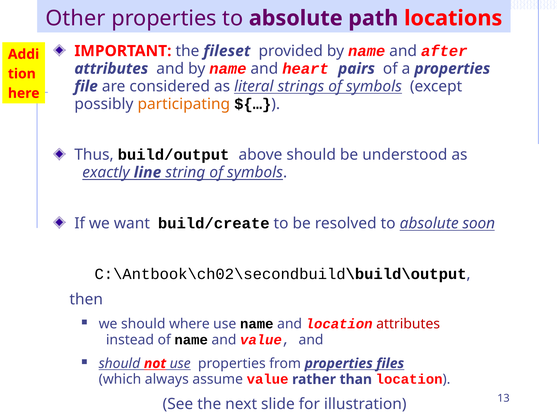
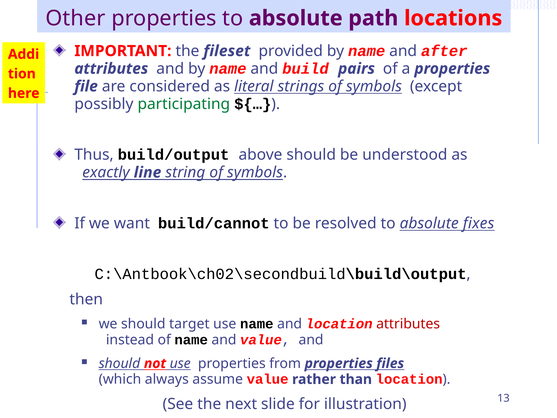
heart: heart -> build
participating colour: orange -> green
build/create: build/create -> build/cannot
soon: soon -> fixes
where: where -> target
